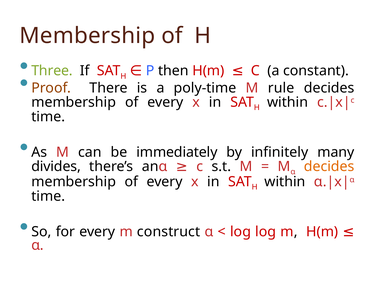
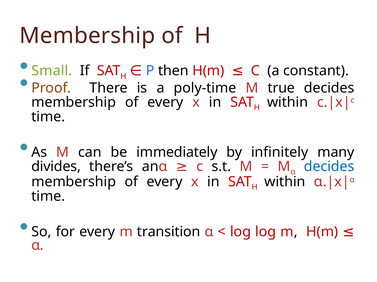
Three: Three -> Small
rule: rule -> true
decides at (329, 167) colour: orange -> blue
construct: construct -> transition
